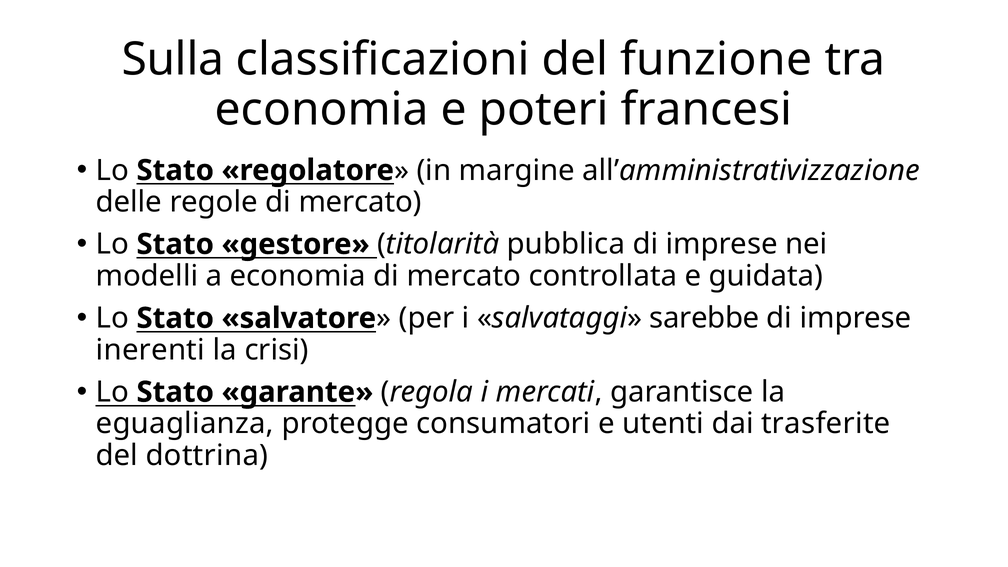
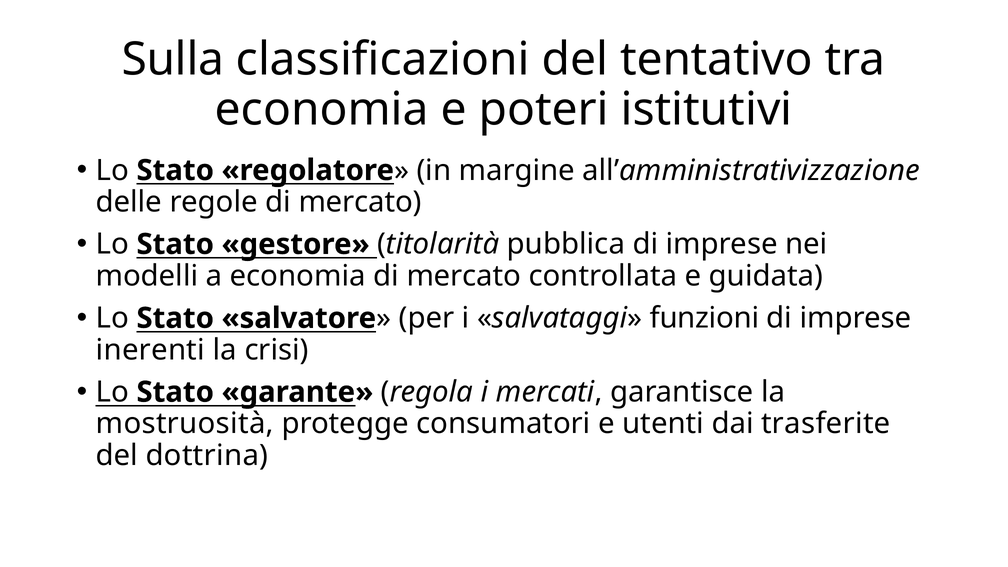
funzione: funzione -> tentativo
francesi: francesi -> istitutivi
sarebbe: sarebbe -> funzioni
eguaglianza: eguaglianza -> mostruosità
